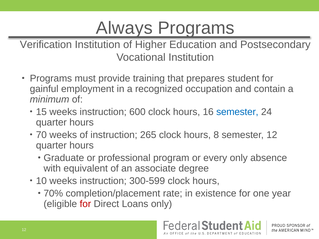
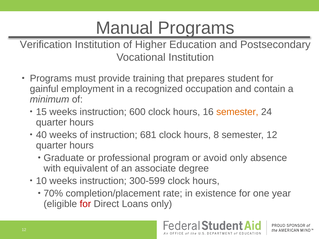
Always: Always -> Manual
semester at (237, 112) colour: blue -> orange
70: 70 -> 40
265: 265 -> 681
every: every -> avoid
